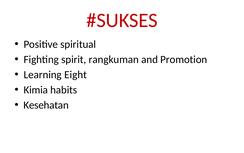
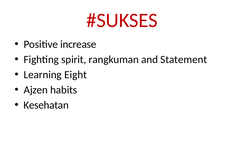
spiritual: spiritual -> increase
Promotion: Promotion -> Statement
Kimia: Kimia -> Ajzen
